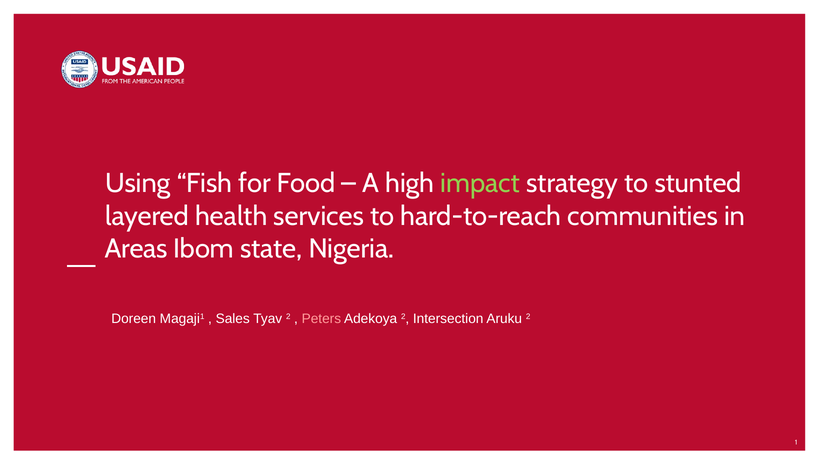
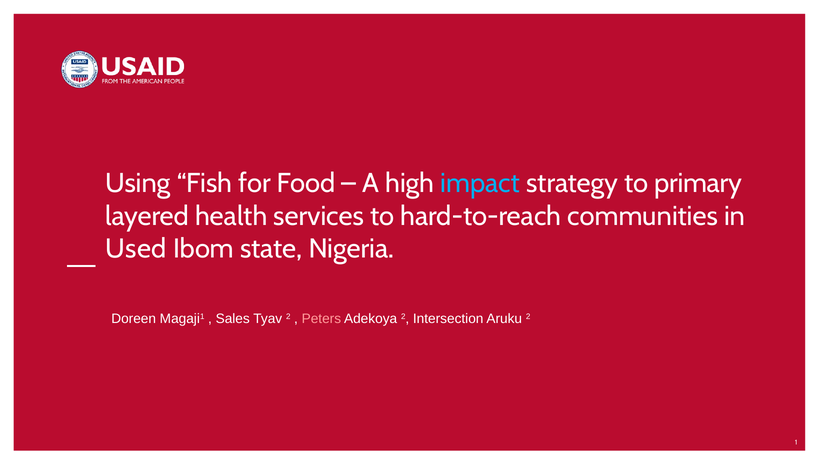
impact colour: light green -> light blue
stunted: stunted -> primary
Areas: Areas -> Used
